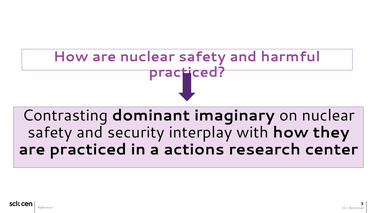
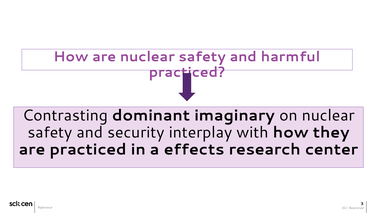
actions: actions -> effects
